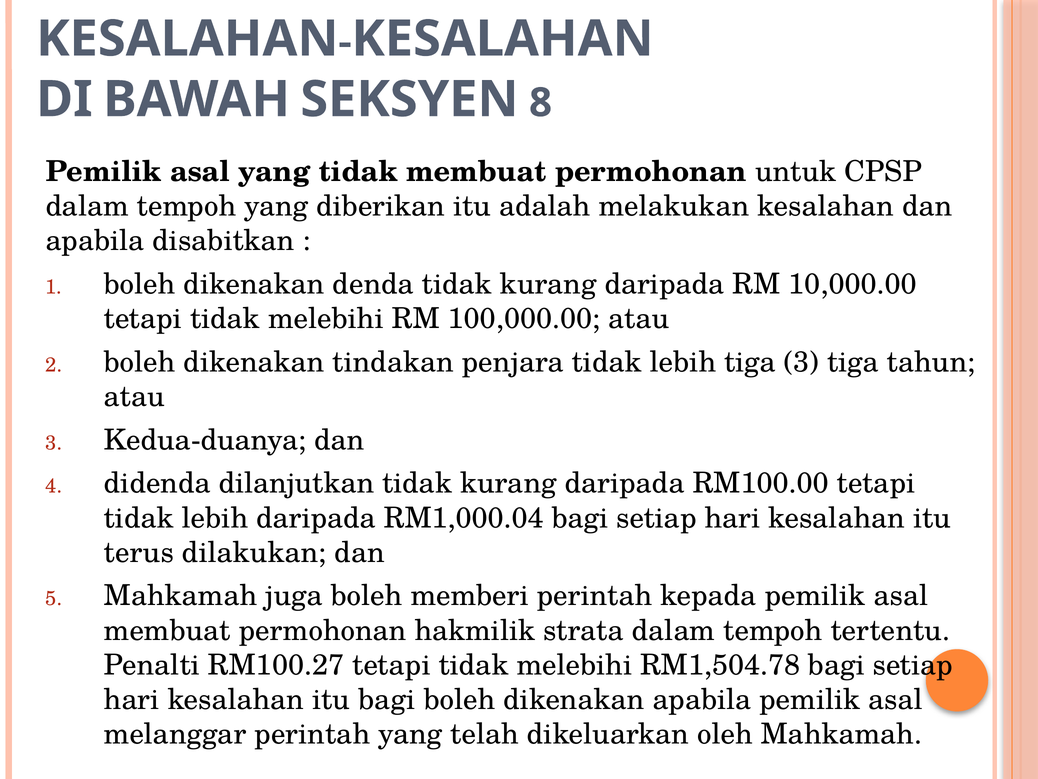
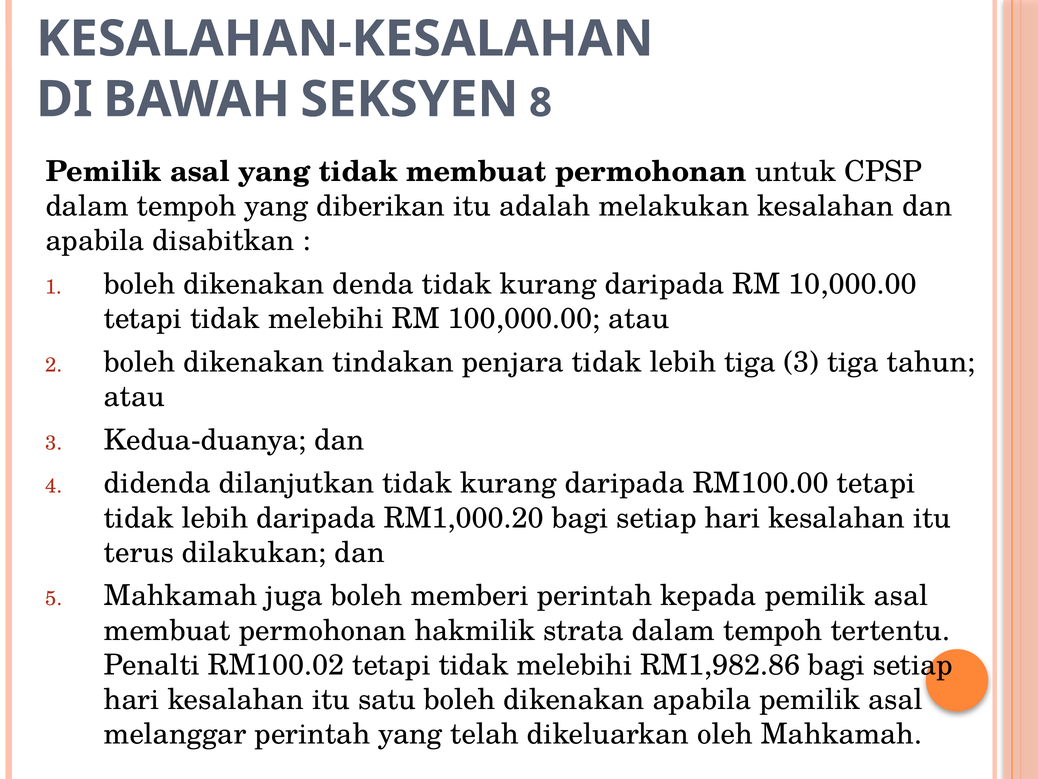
RM1,000.04: RM1,000.04 -> RM1,000.20
RM100.27: RM100.27 -> RM100.02
RM1,504.78: RM1,504.78 -> RM1,982.86
itu bagi: bagi -> satu
